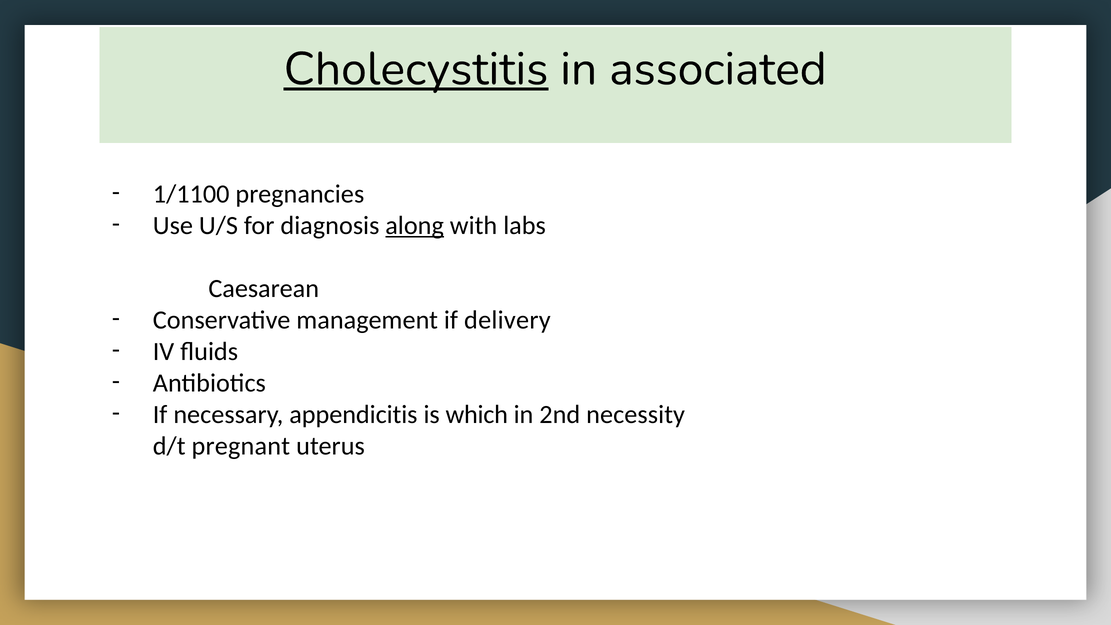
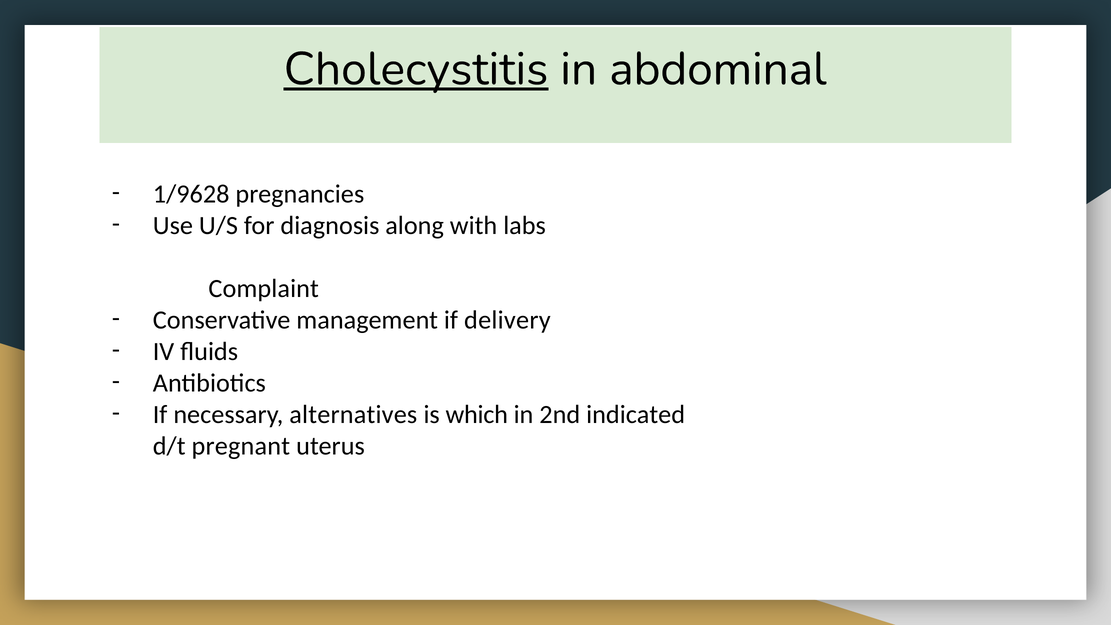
associated: associated -> abdominal
1/1100: 1/1100 -> 1/9628
along underline: present -> none
Caesarean: Caesarean -> Complaint
appendicitis: appendicitis -> alternatives
necessity: necessity -> indicated
